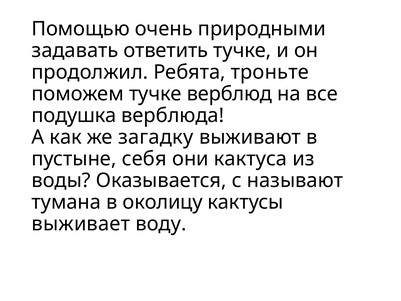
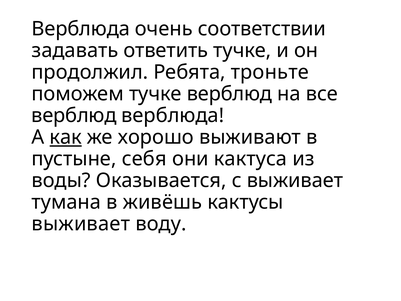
Помощью at (81, 29): Помощью -> Верблюда
природными: природными -> соответствии
подушка at (74, 116): подушка -> верблюд
как underline: none -> present
загадку: загадку -> хорошо
с называют: называют -> выживает
околицу: околицу -> живёшь
